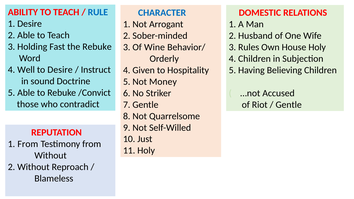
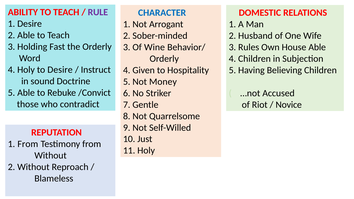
RULE colour: blue -> purple
the Rebuke: Rebuke -> Orderly
House Holy: Holy -> Able
4 Well: Well -> Holy
Gentle at (289, 105): Gentle -> Novice
